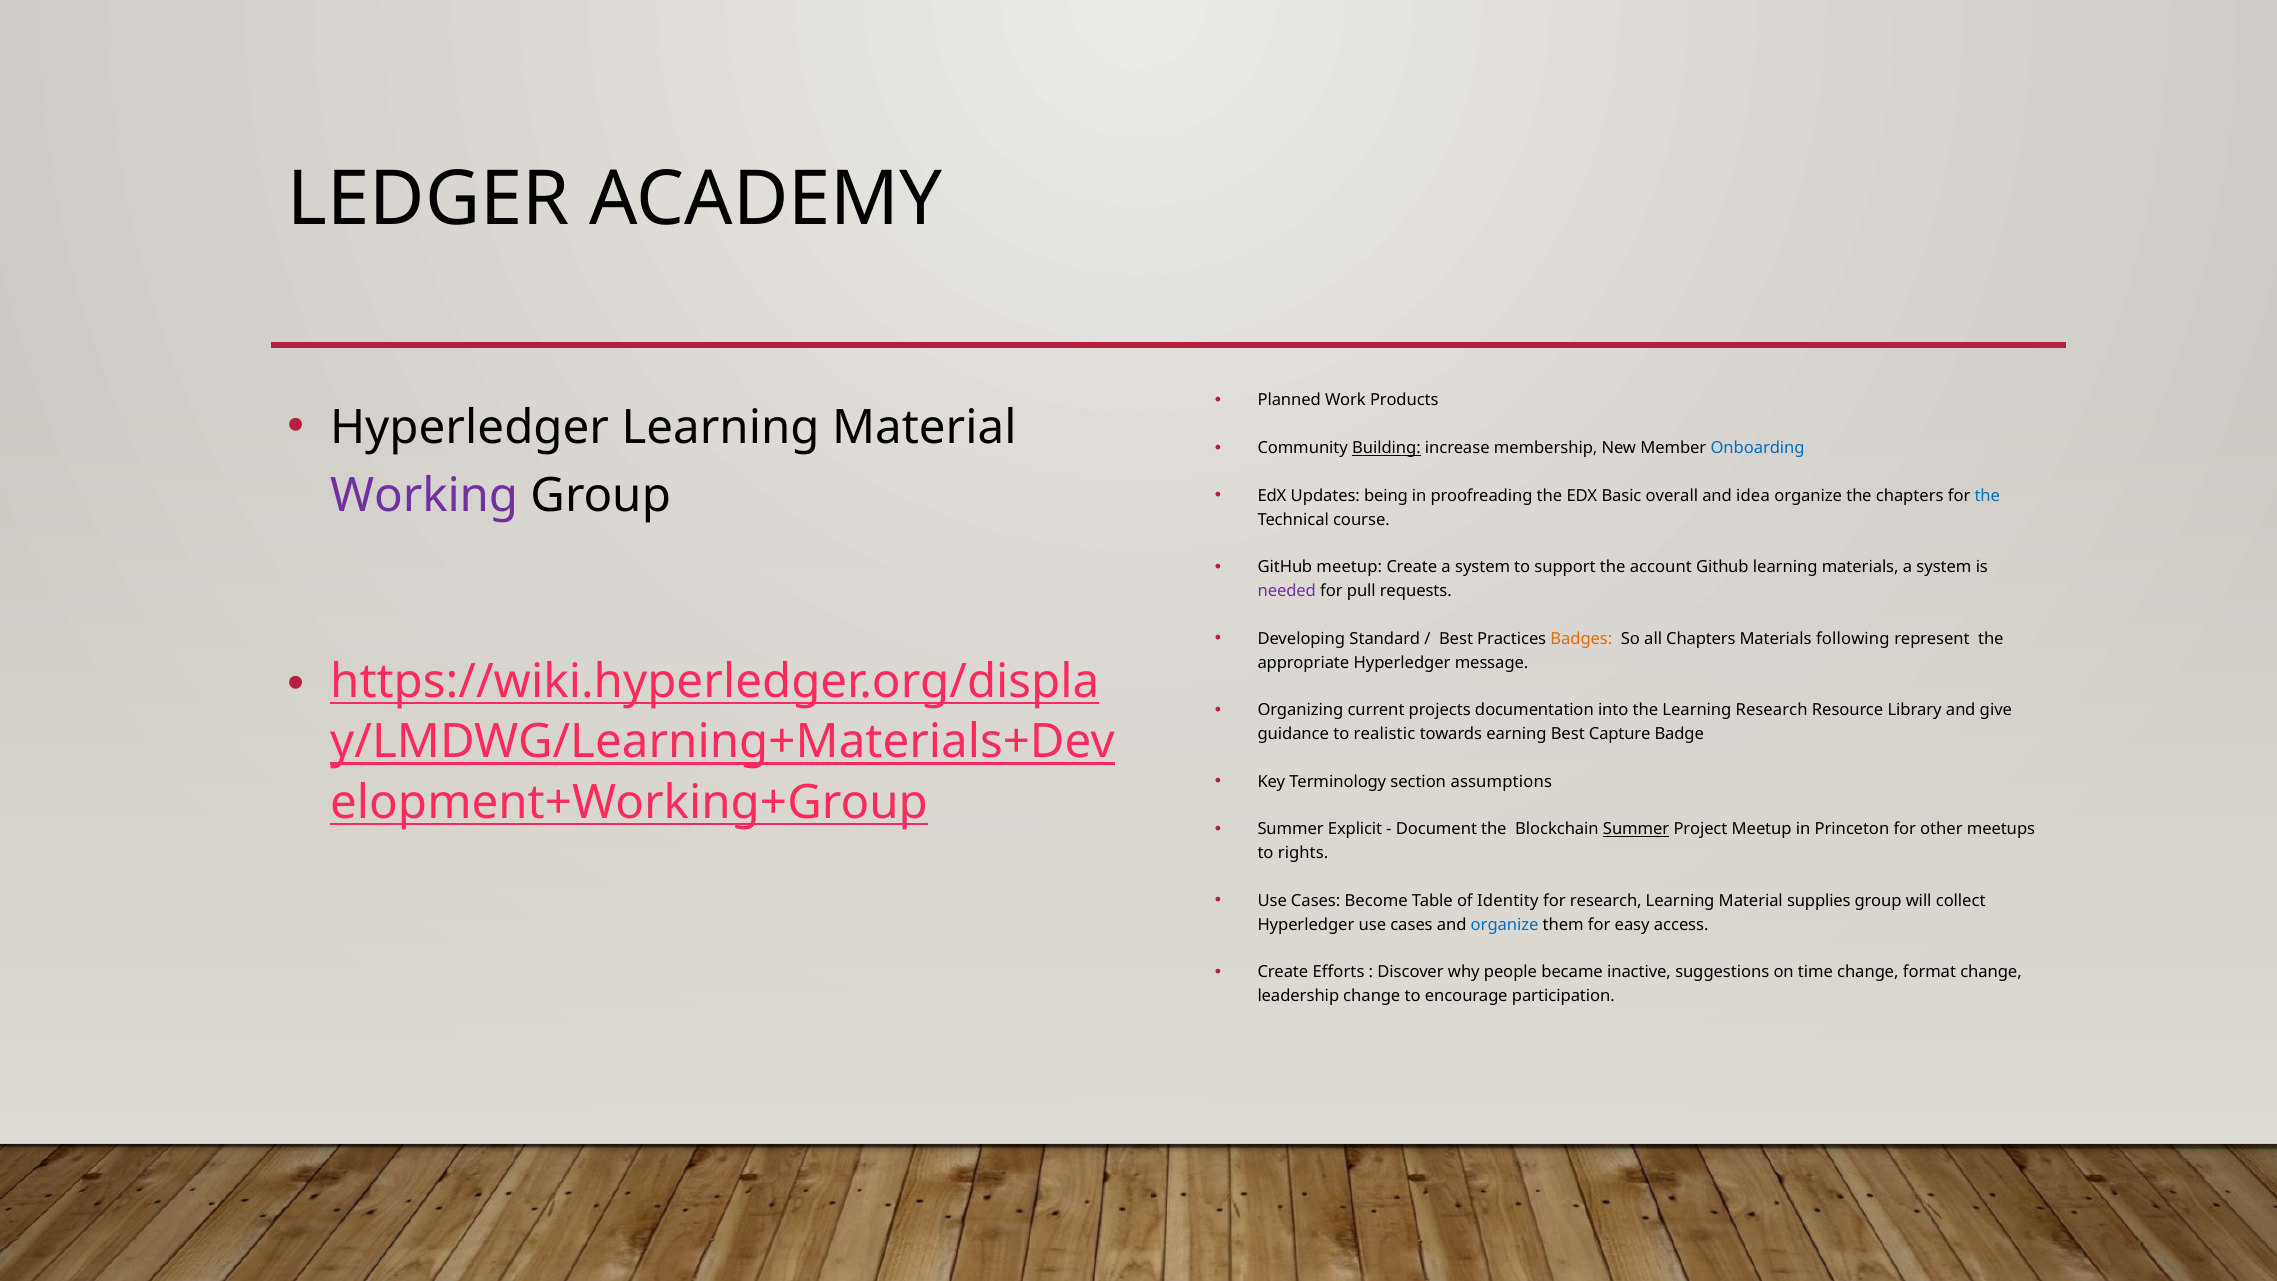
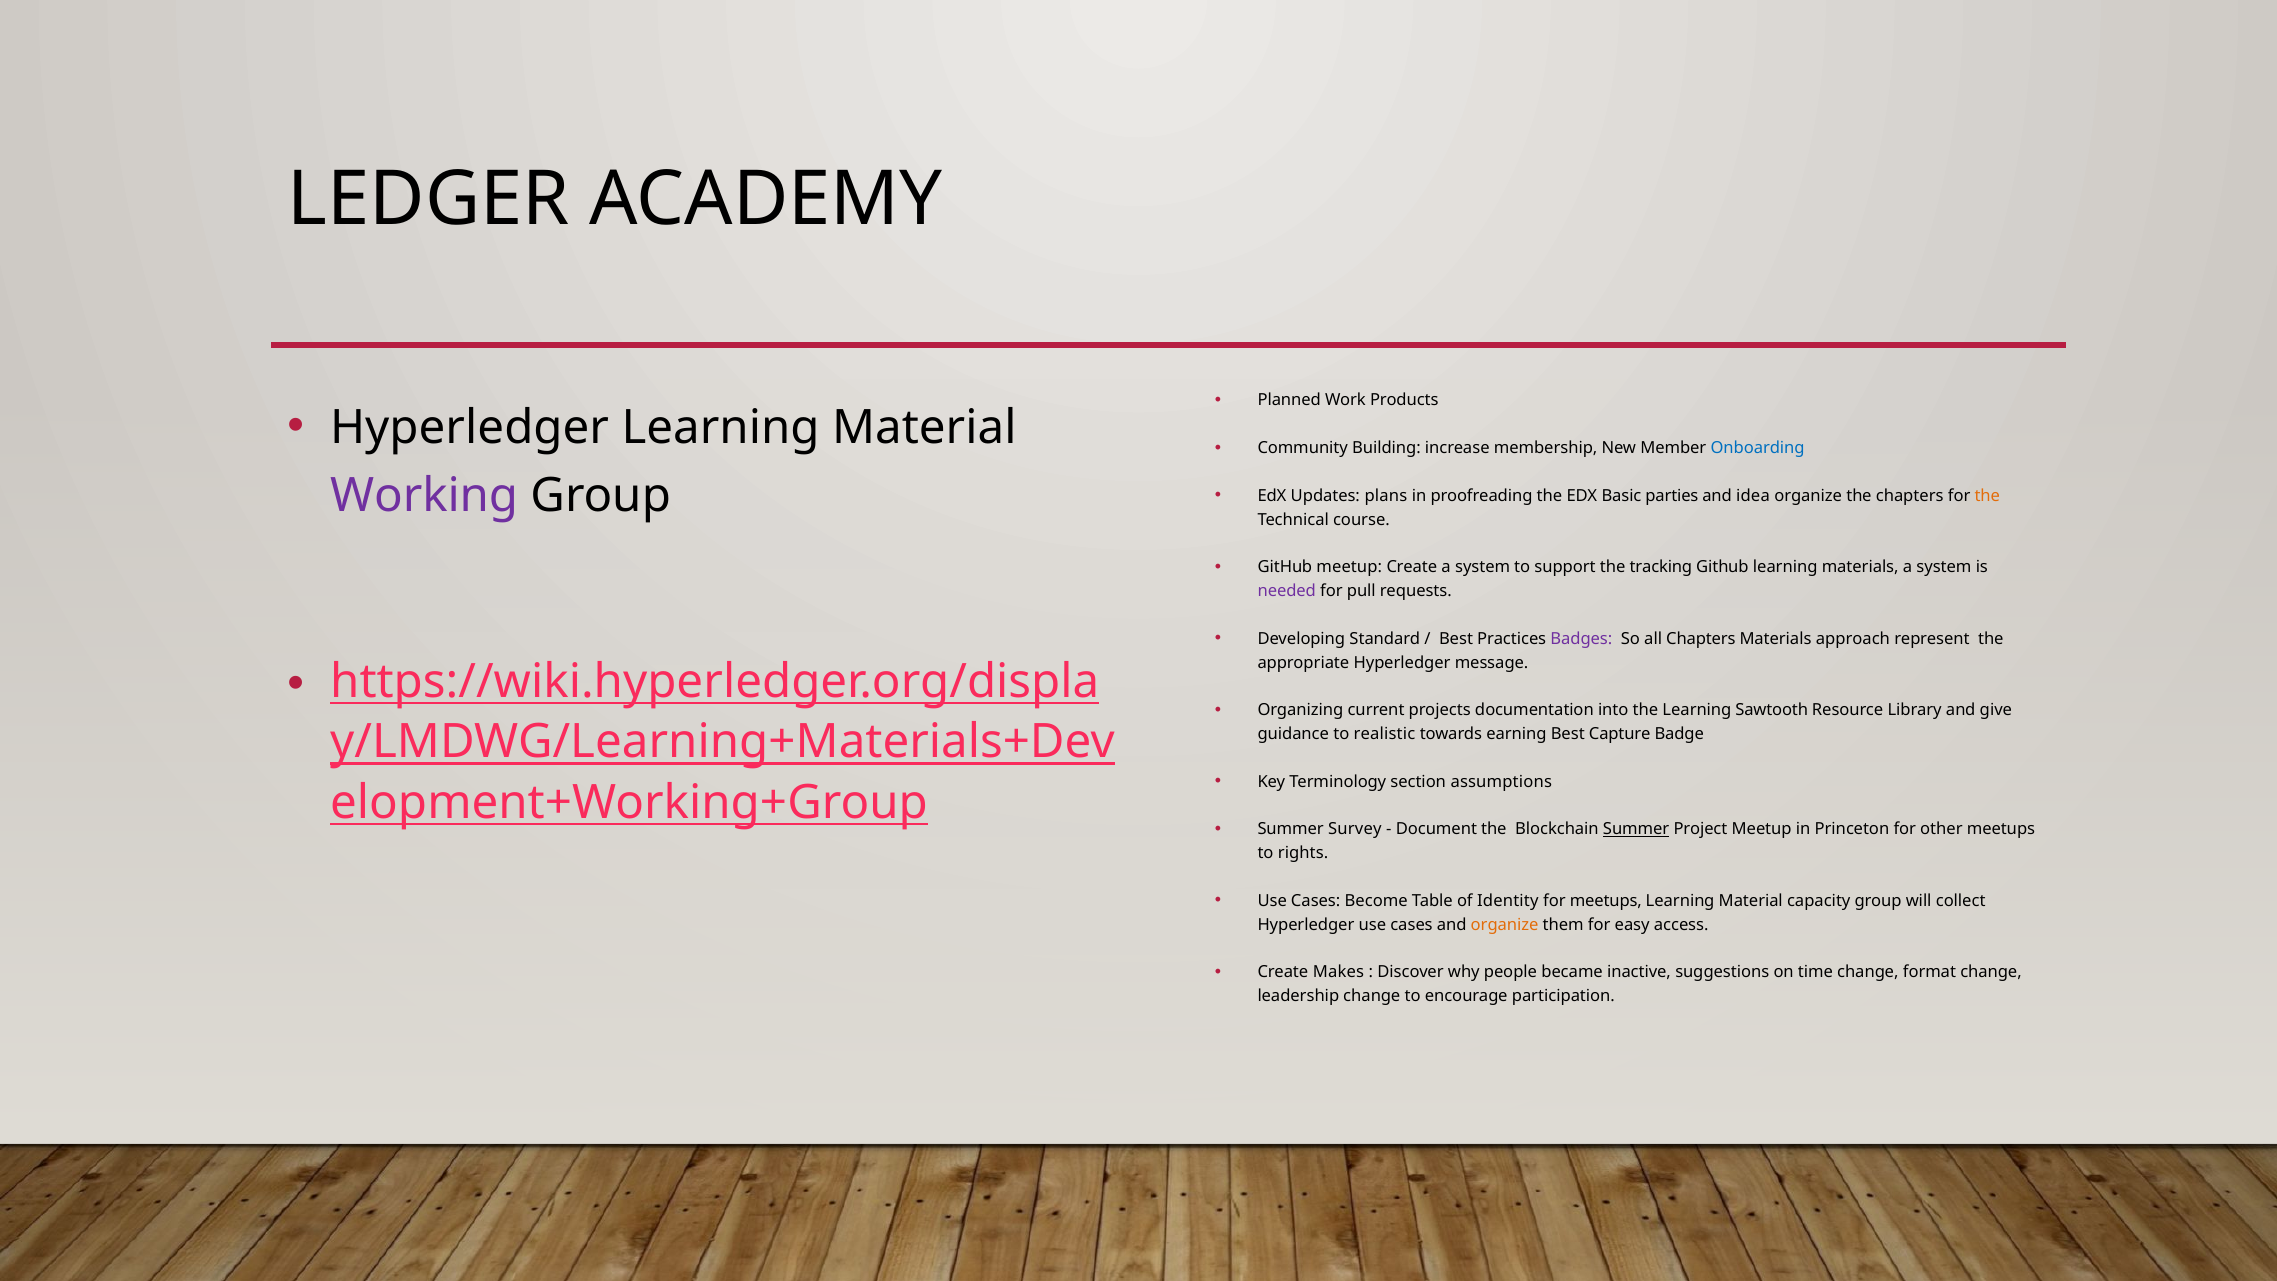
Building underline: present -> none
being: being -> plans
overall: overall -> parties
the at (1987, 496) colour: blue -> orange
account: account -> tracking
Badges colour: orange -> purple
following: following -> approach
Learning Research: Research -> Sawtooth
Explicit: Explicit -> Survey
for research: research -> meetups
supplies: supplies -> capacity
organize at (1505, 924) colour: blue -> orange
Efforts: Efforts -> Makes
